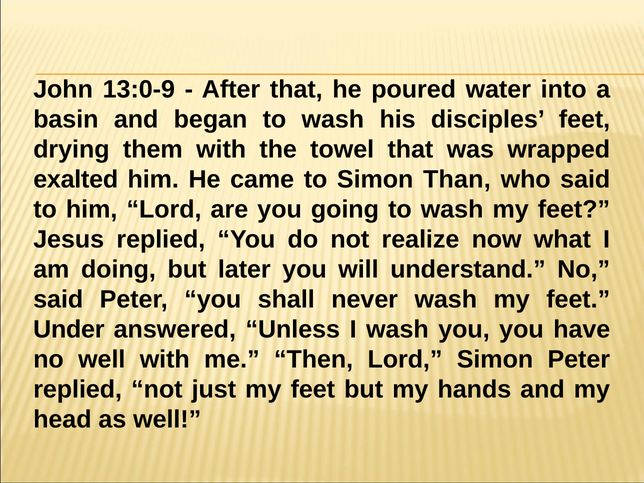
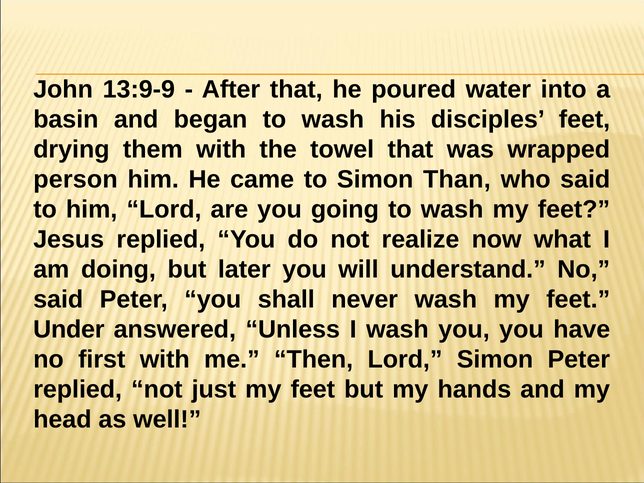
13:0-9: 13:0-9 -> 13:9-9
exalted: exalted -> person
no well: well -> first
